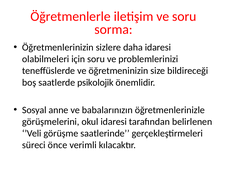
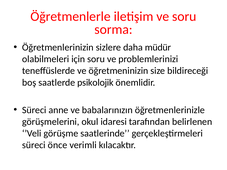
daha idaresi: idaresi -> müdür
Sosyal at (34, 110): Sosyal -> Süreci
